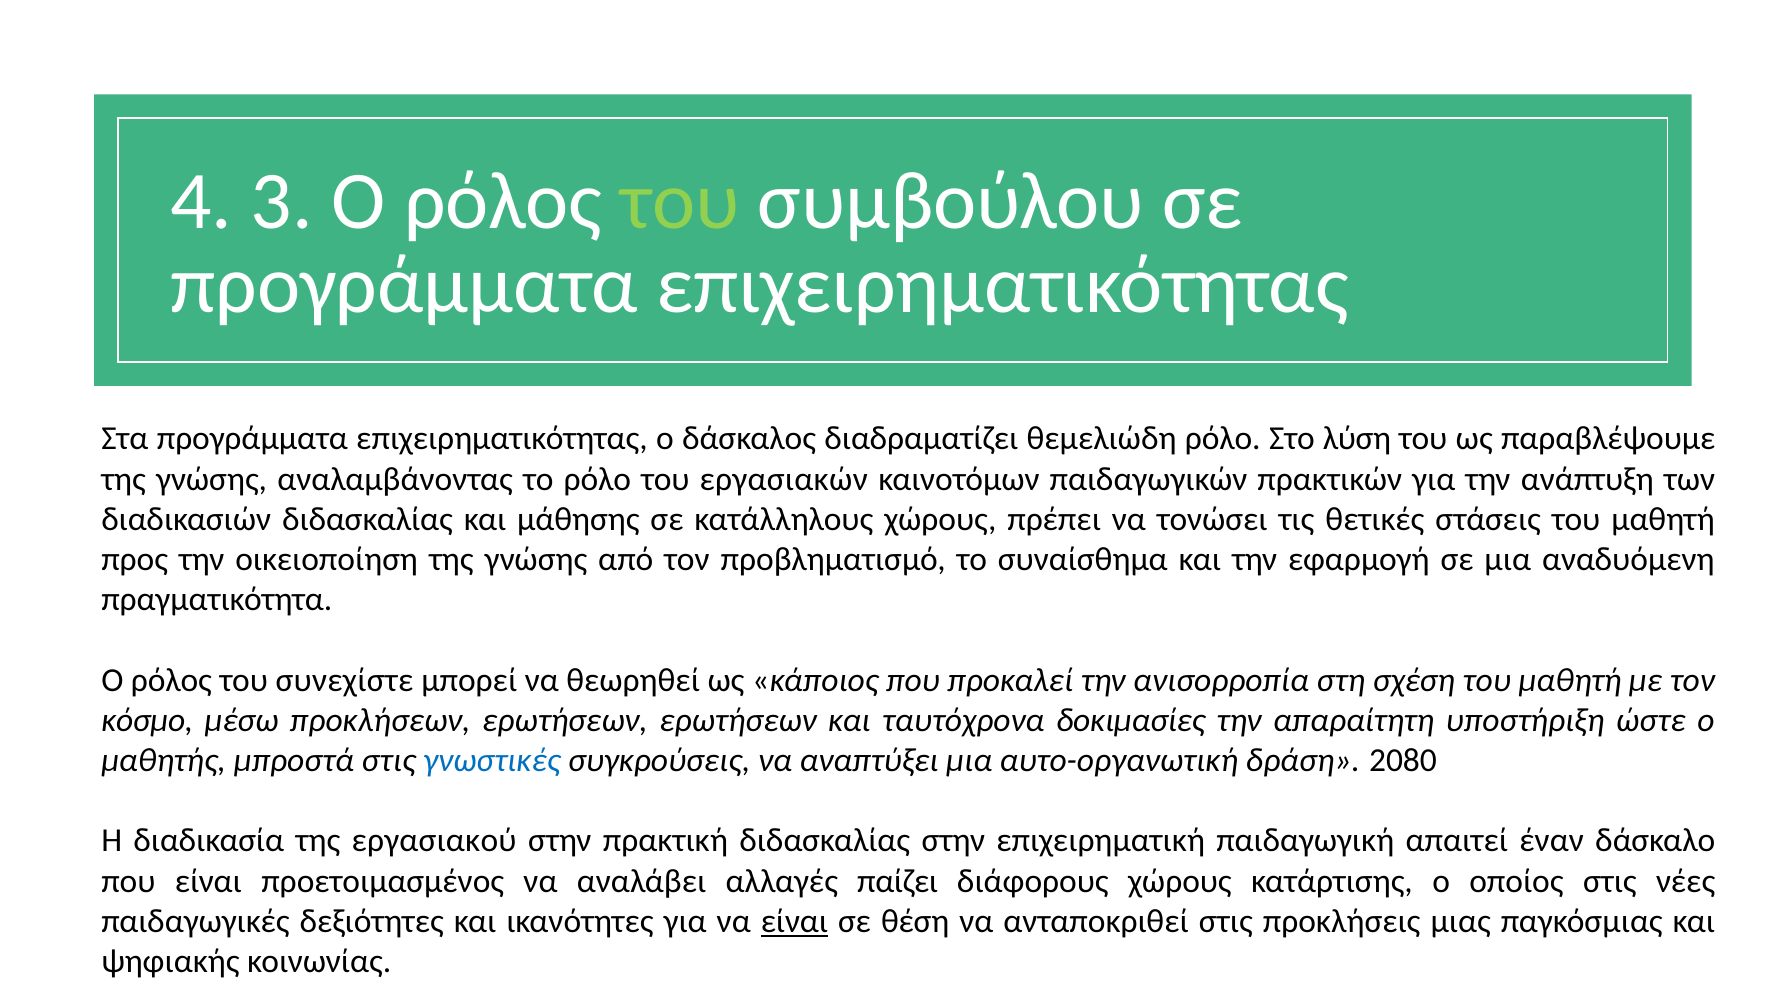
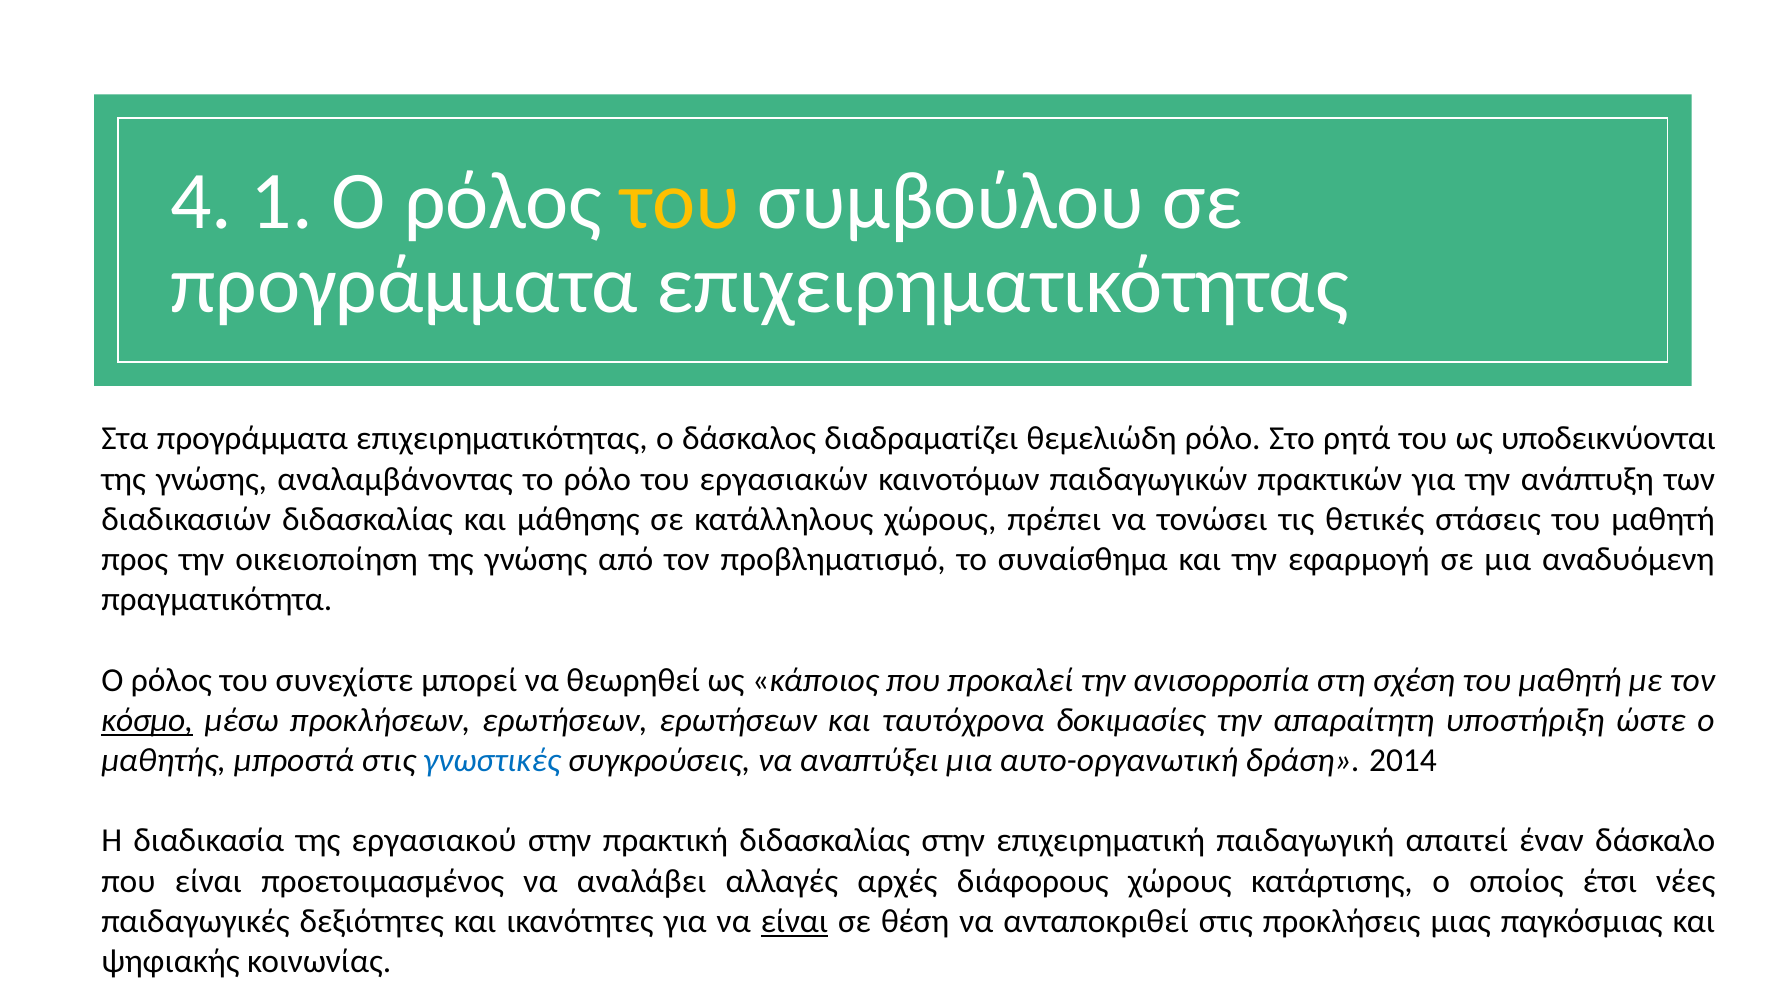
3: 3 -> 1
του at (680, 202) colour: light green -> yellow
λύση: λύση -> ρητά
παραβλέψουμε: παραβλέψουμε -> υποδεικνύονται
κόσμο underline: none -> present
2080: 2080 -> 2014
παίζει: παίζει -> αρχές
οποίος στις: στις -> έτσι
